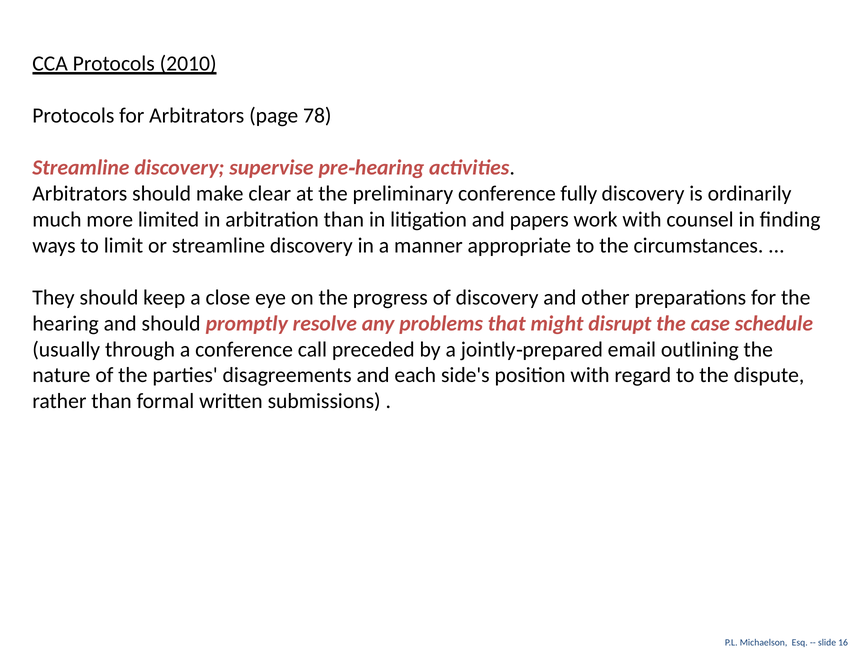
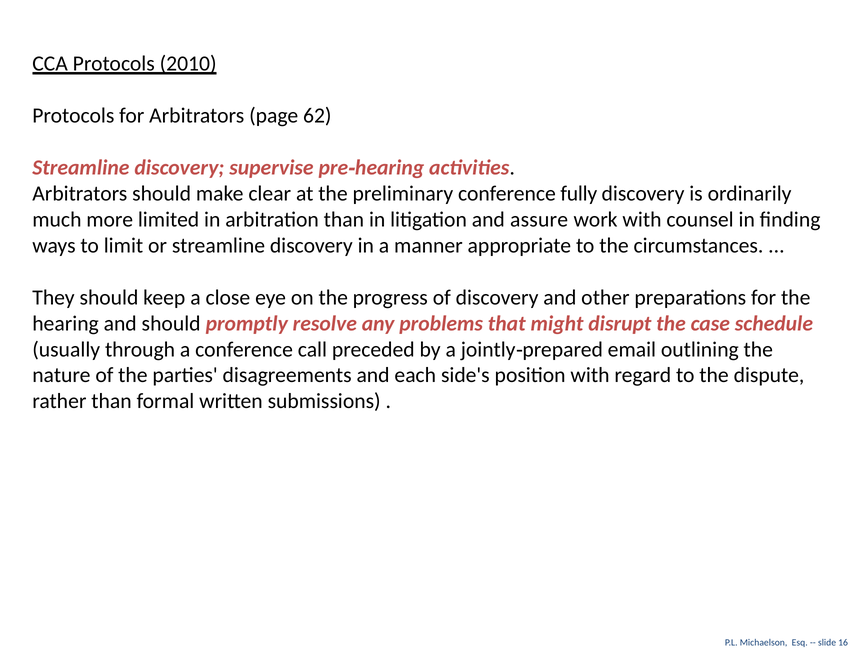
78: 78 -> 62
papers: papers -> assure
